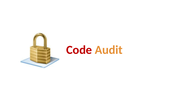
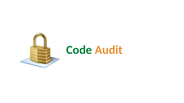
Code colour: red -> green
